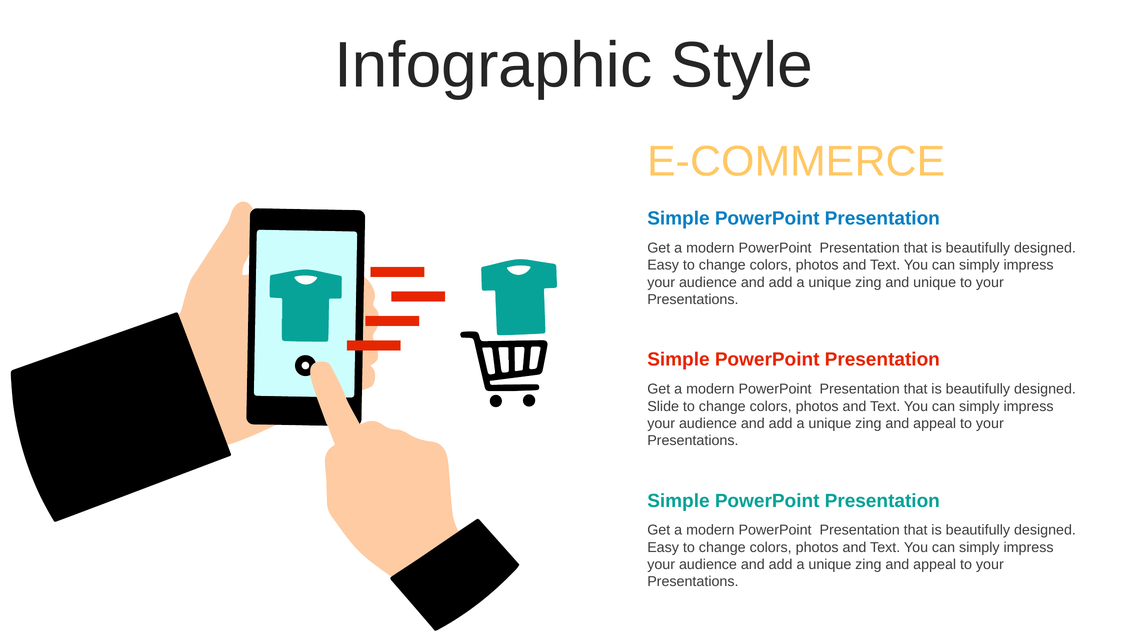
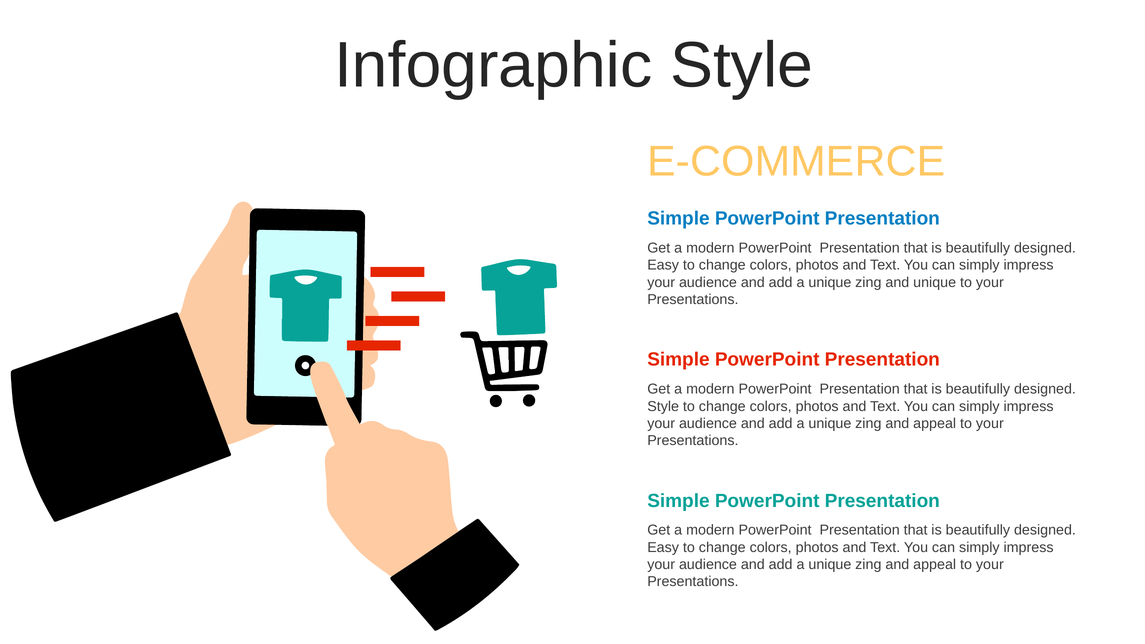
Slide at (663, 406): Slide -> Style
